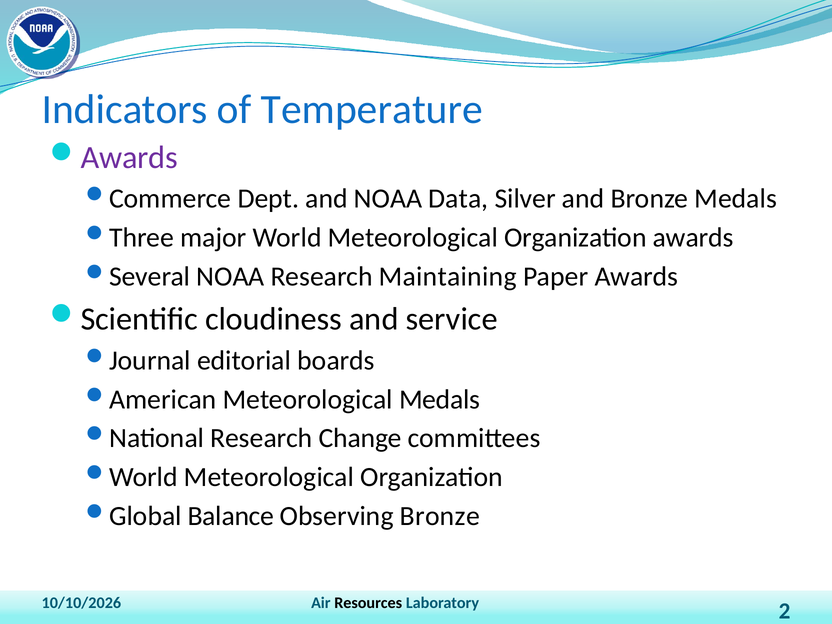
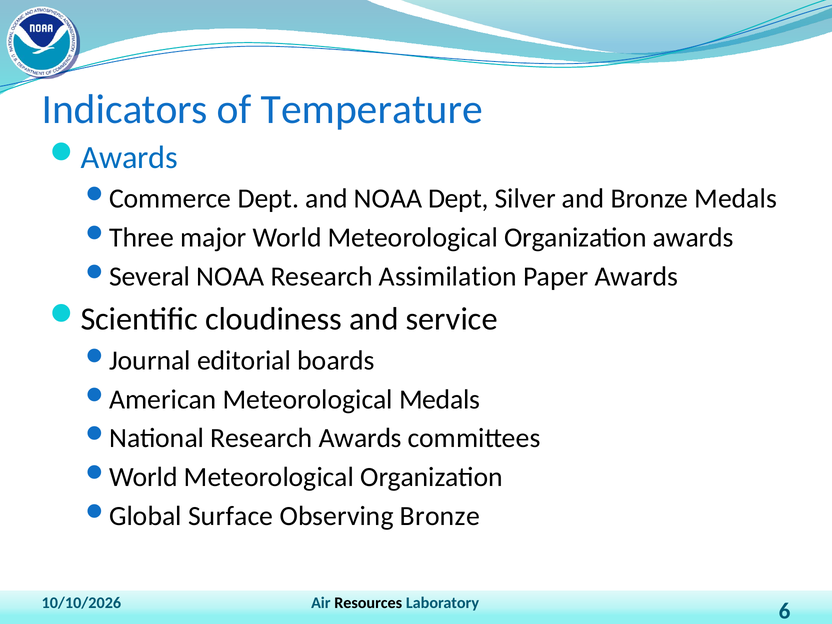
Awards at (129, 158) colour: purple -> blue
NOAA Data: Data -> Dept
Maintaining: Maintaining -> Assimilation
Research Change: Change -> Awards
Balance: Balance -> Surface
2: 2 -> 6
